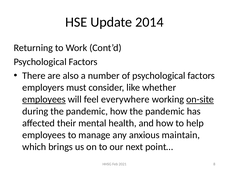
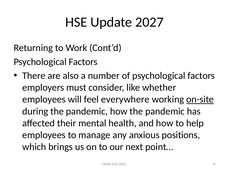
2014: 2014 -> 2027
employees at (44, 99) underline: present -> none
maintain: maintain -> positions
